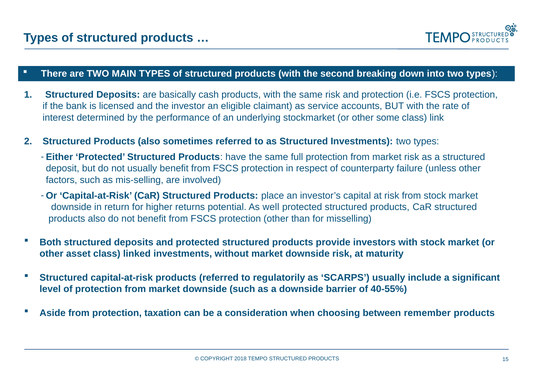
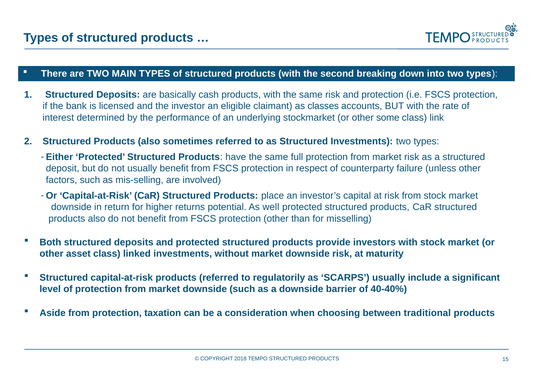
service: service -> classes
40-55%: 40-55% -> 40-40%
remember: remember -> traditional
